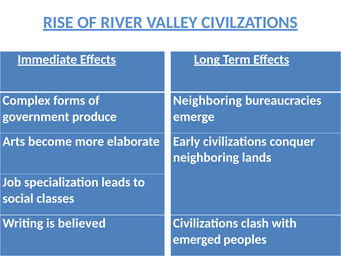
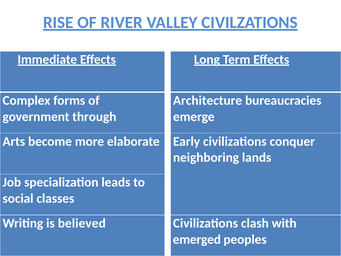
Neighboring at (208, 100): Neighboring -> Architecture
produce: produce -> through
